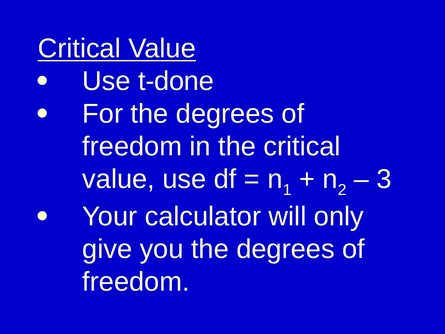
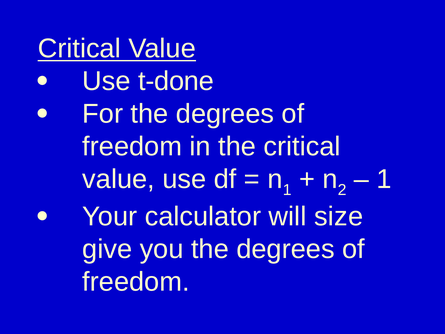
3 at (384, 179): 3 -> 1
only: only -> size
